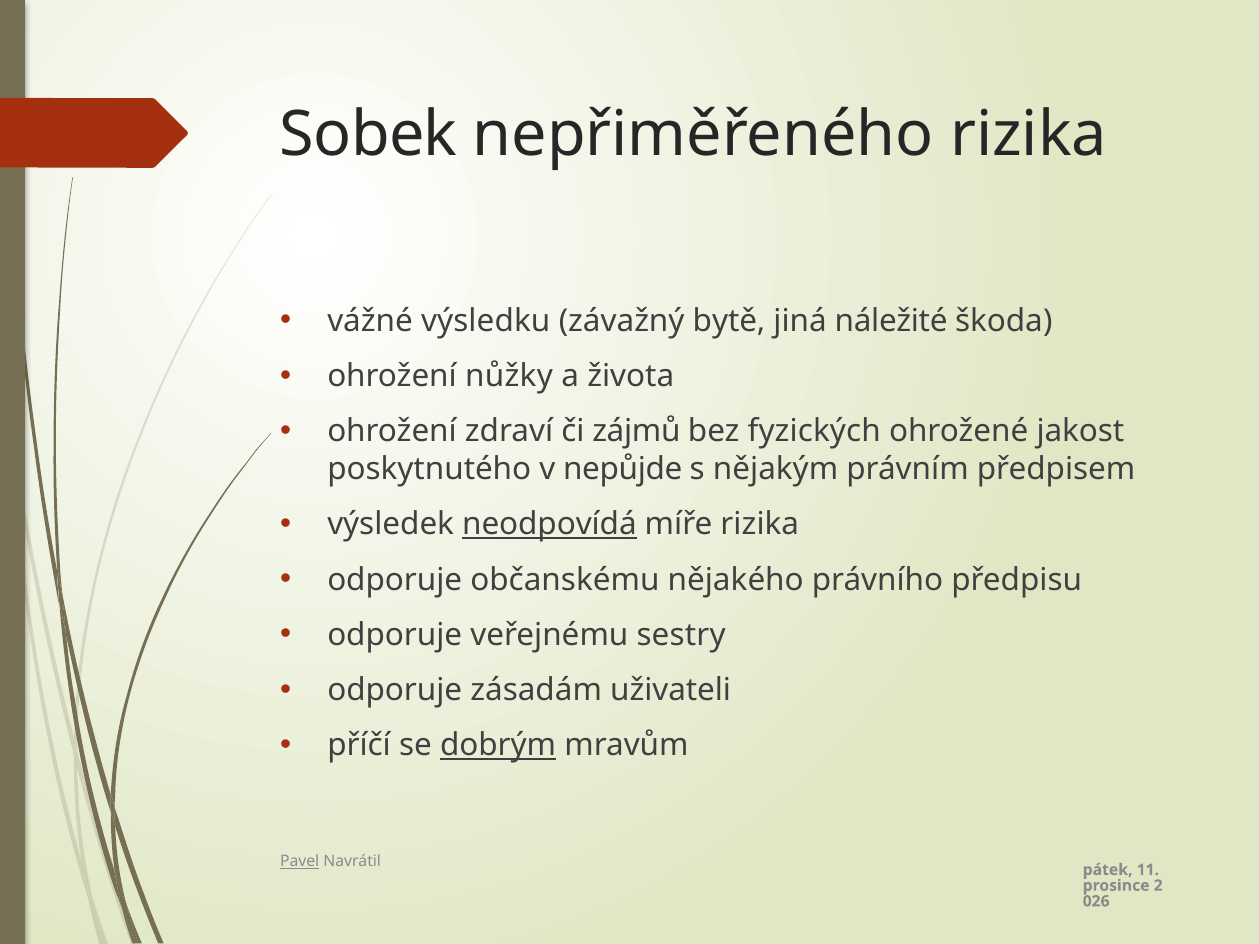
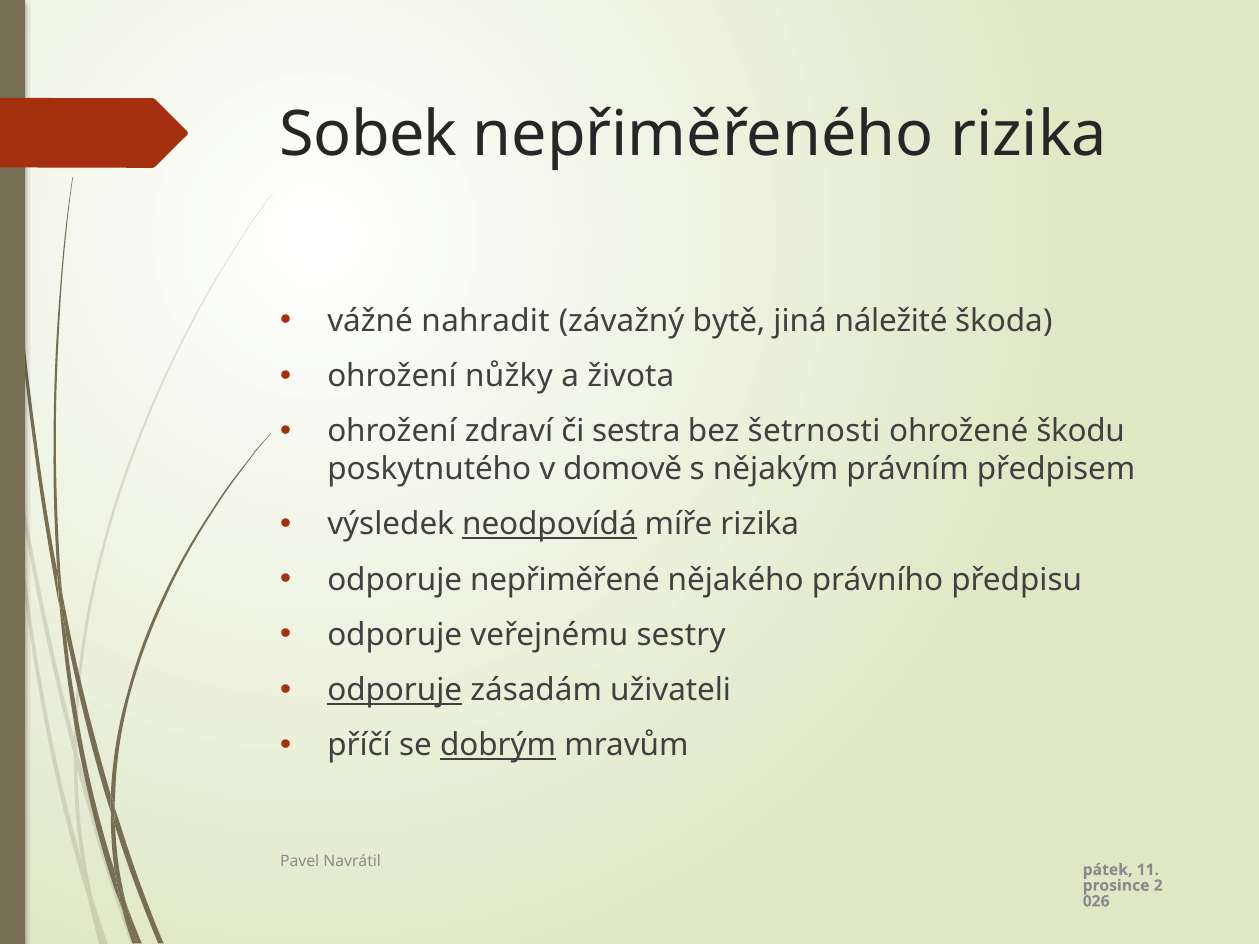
výsledku: výsledku -> nahradit
zájmů: zájmů -> sestra
fyzických: fyzických -> šetrnosti
jakost: jakost -> škodu
nepůjde: nepůjde -> domově
občanskému: občanskému -> nepřiměřené
odporuje at (395, 691) underline: none -> present
Pavel underline: present -> none
